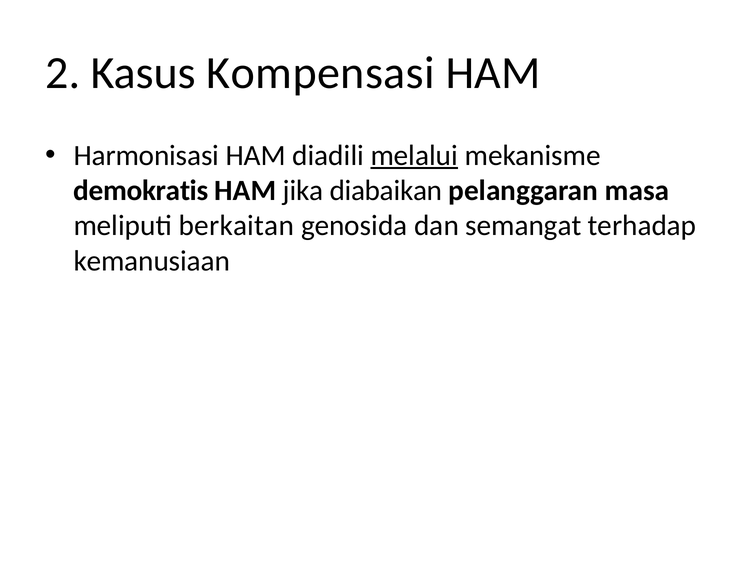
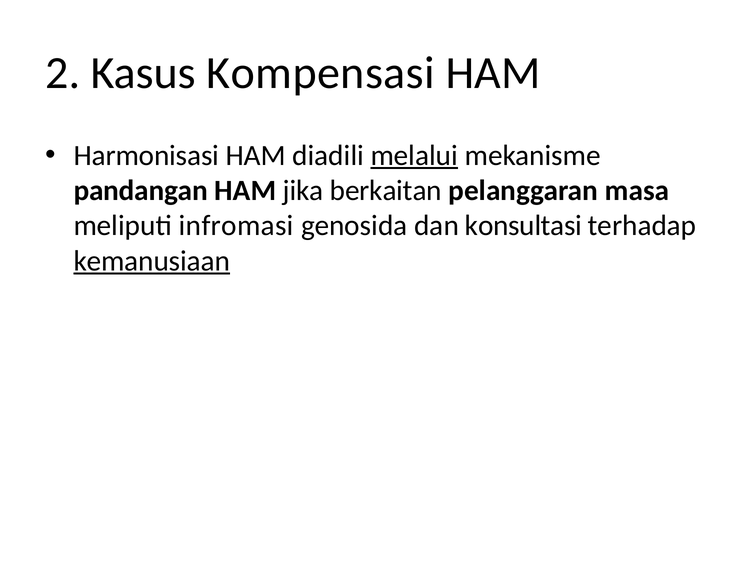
demokratis: demokratis -> pandangan
diabaikan: diabaikan -> berkaitan
berkaitan: berkaitan -> infromasi
semangat: semangat -> konsultasi
kemanusiaan underline: none -> present
